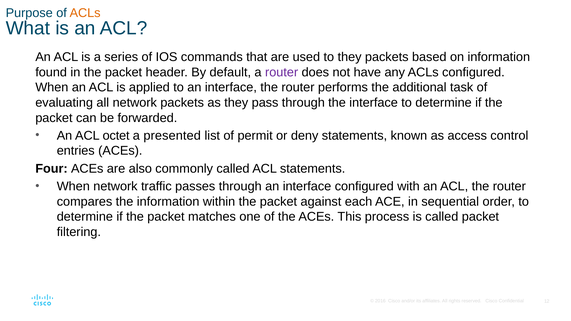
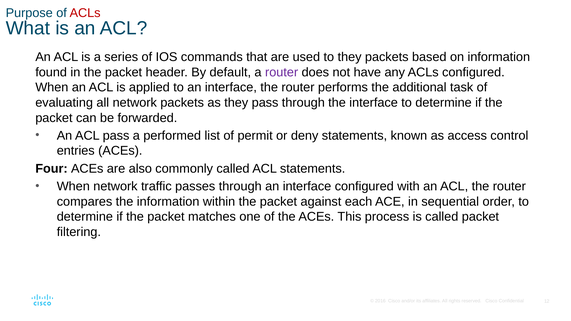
ACLs at (85, 13) colour: orange -> red
ACL octet: octet -> pass
presented: presented -> performed
